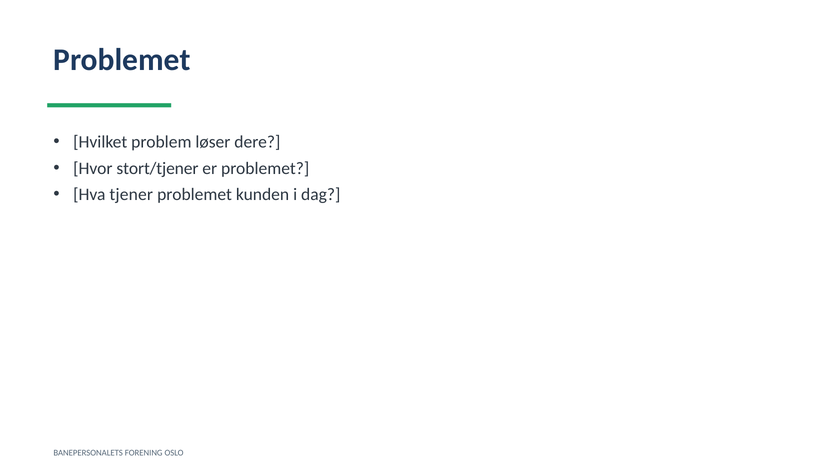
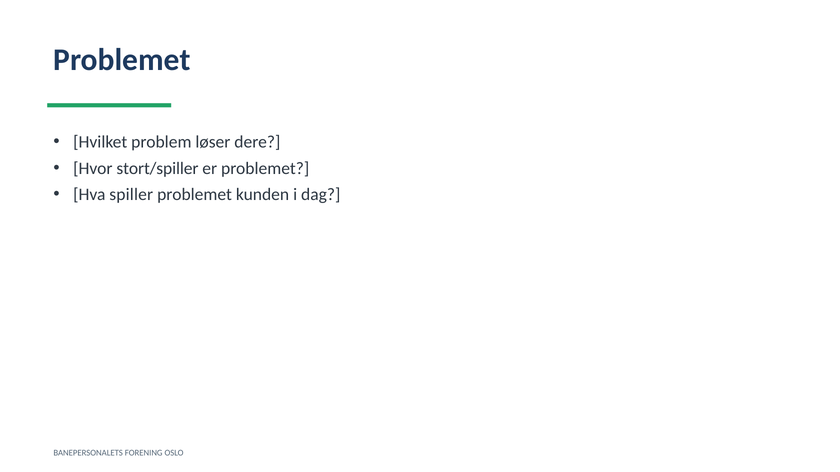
stort/tjener: stort/tjener -> stort/spiller
tjener: tjener -> spiller
